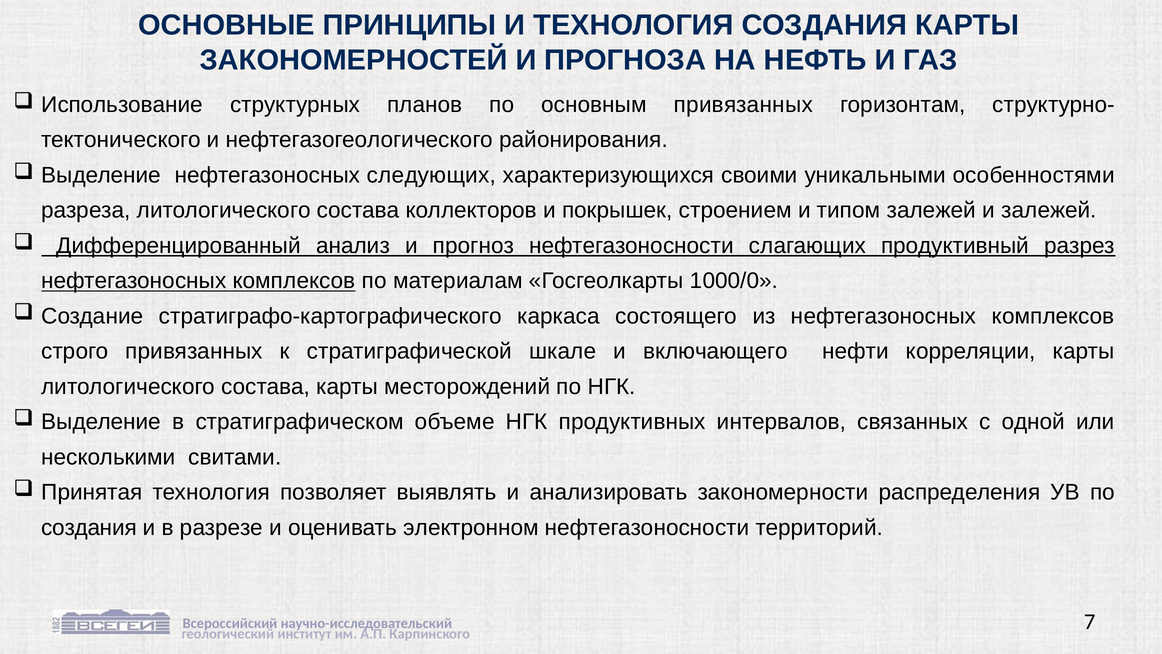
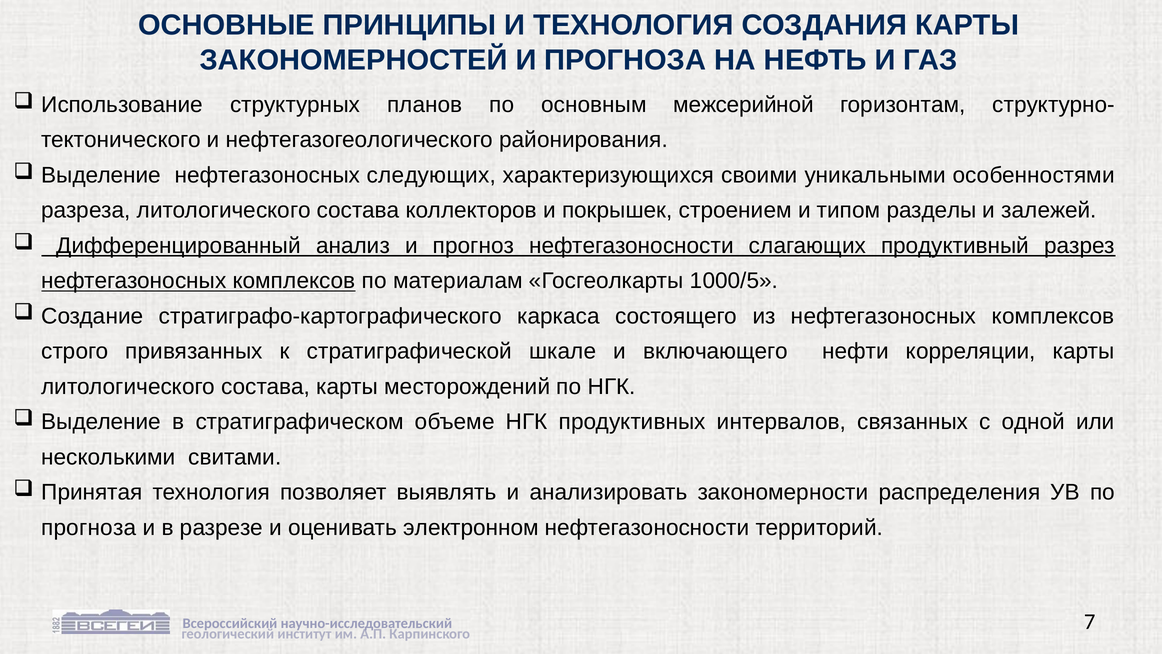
основным привязанных: привязанных -> межсерийной
типом залежей: залежей -> разделы
1000/0: 1000/0 -> 1000/5
создания at (89, 527): создания -> прогноза
